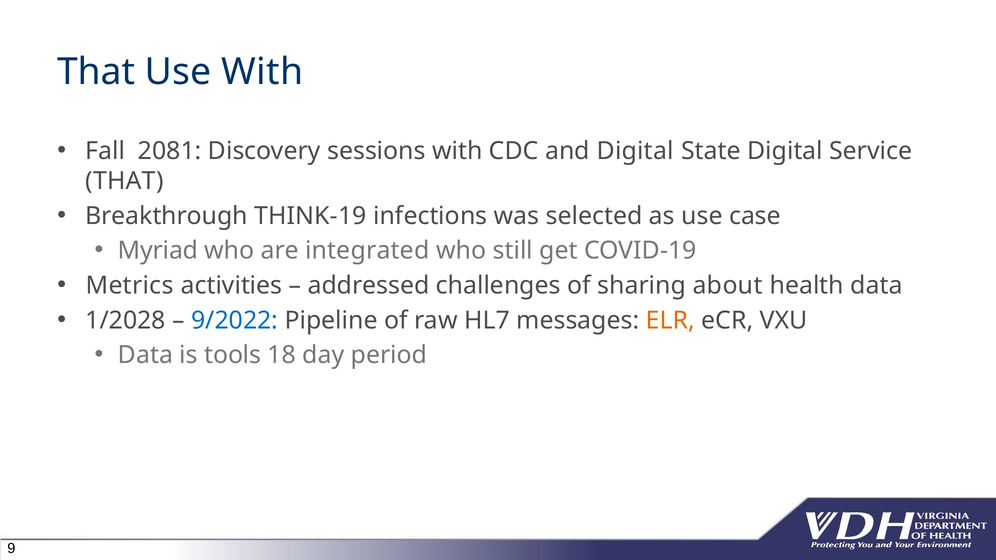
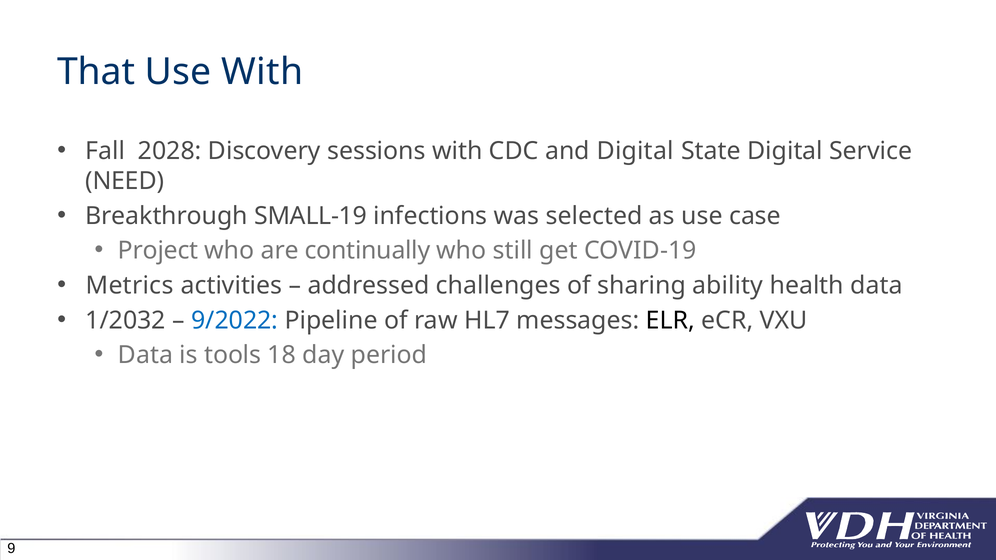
2081: 2081 -> 2028
THAT at (124, 181): THAT -> NEED
THINK-19: THINK-19 -> SMALL-19
Myriad: Myriad -> Project
integrated: integrated -> continually
about: about -> ability
1/2028: 1/2028 -> 1/2032
ELR colour: orange -> black
